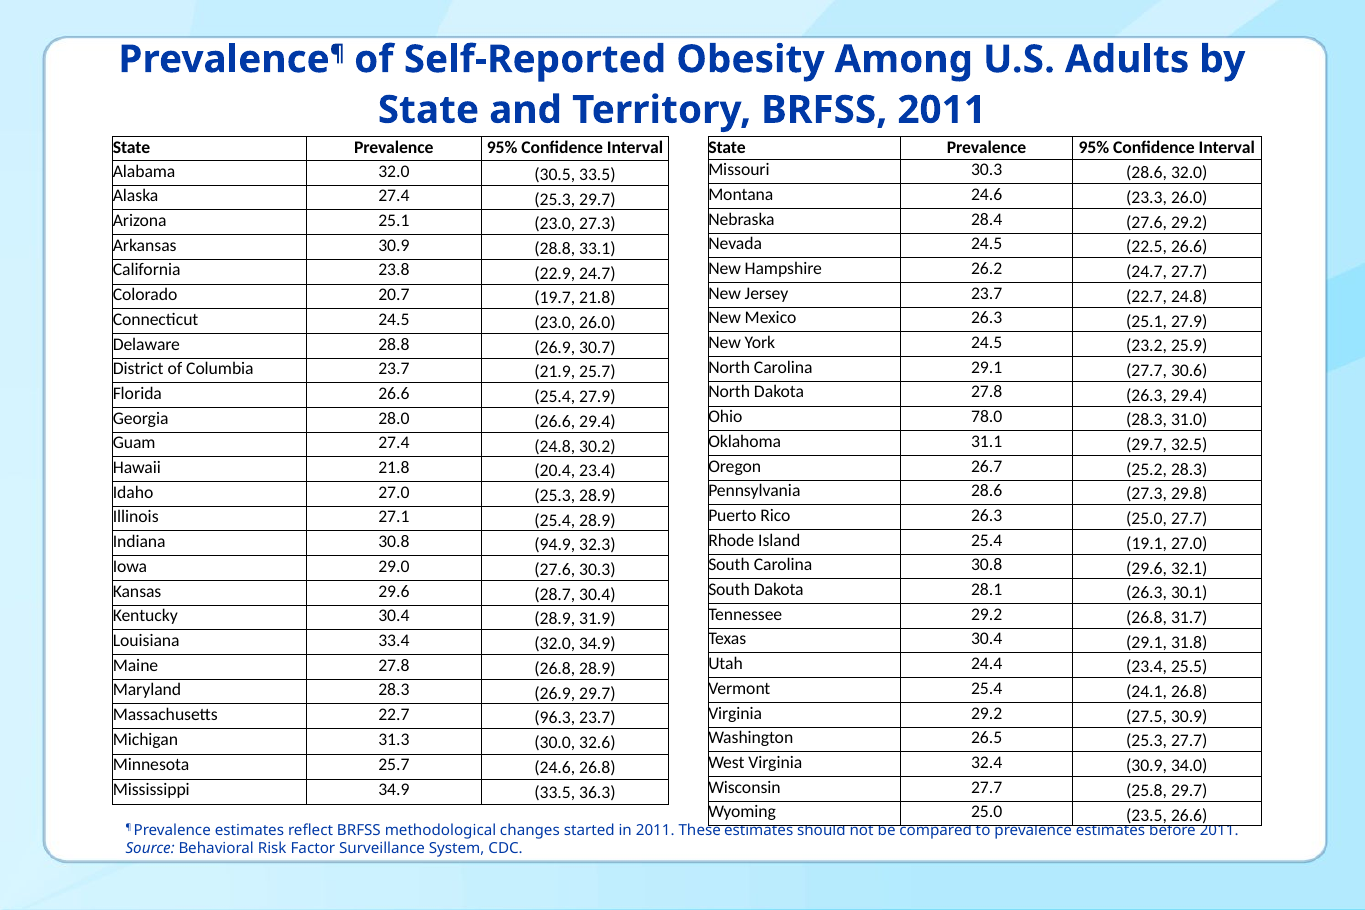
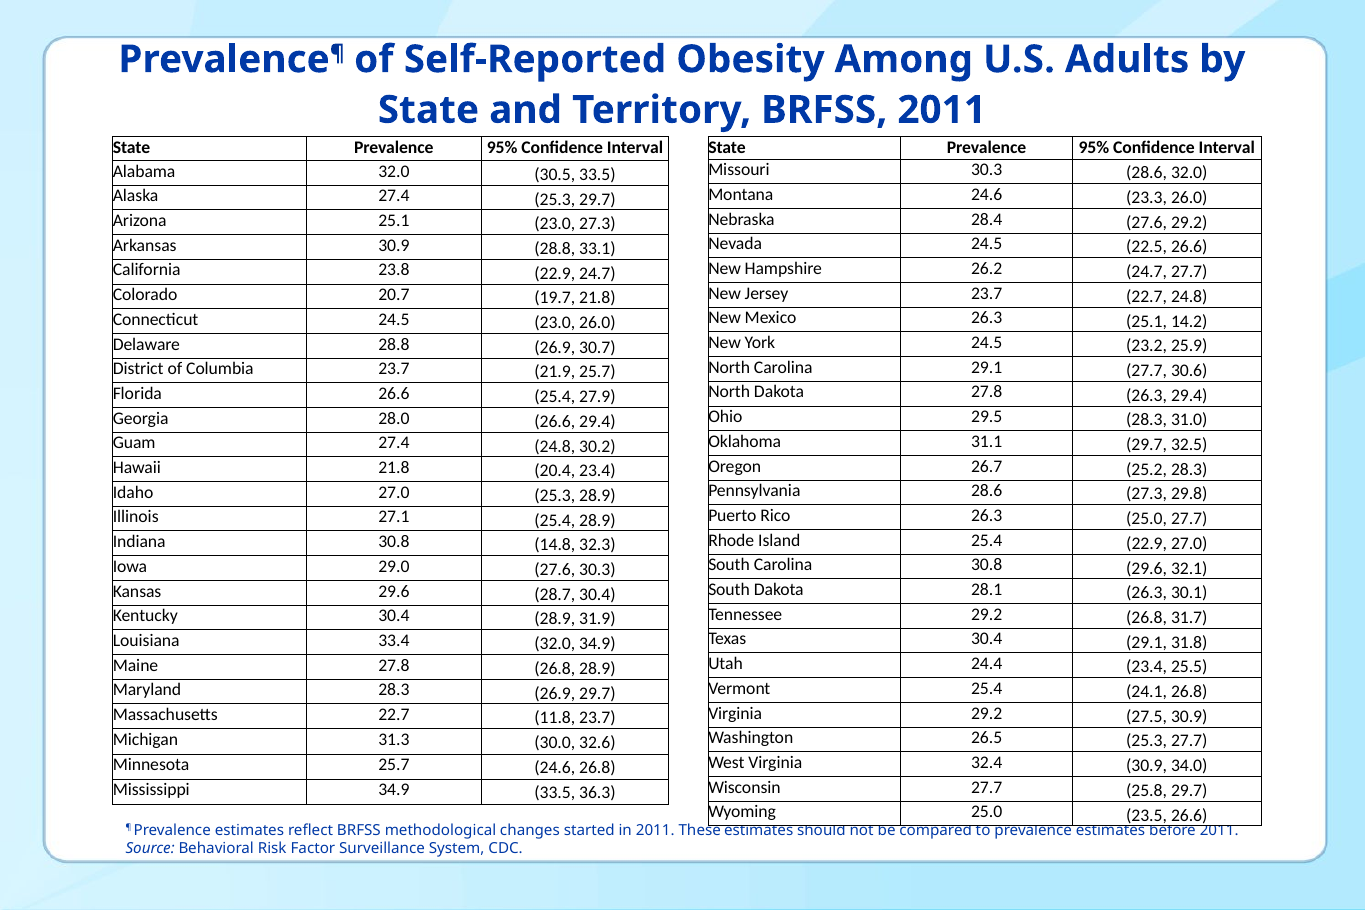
25.1 27.9: 27.9 -> 14.2
78.0: 78.0 -> 29.5
25.4 19.1: 19.1 -> 22.9
94.9: 94.9 -> 14.8
96.3: 96.3 -> 11.8
